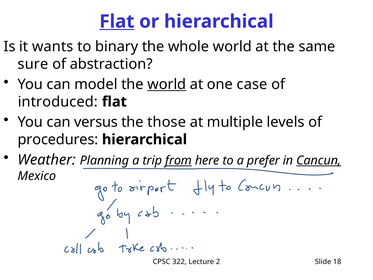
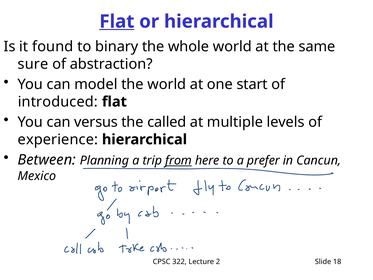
wants: wants -> found
world at (167, 84) underline: present -> none
case: case -> start
those: those -> called
procedures: procedures -> experience
Weather: Weather -> Between
Cancun underline: present -> none
